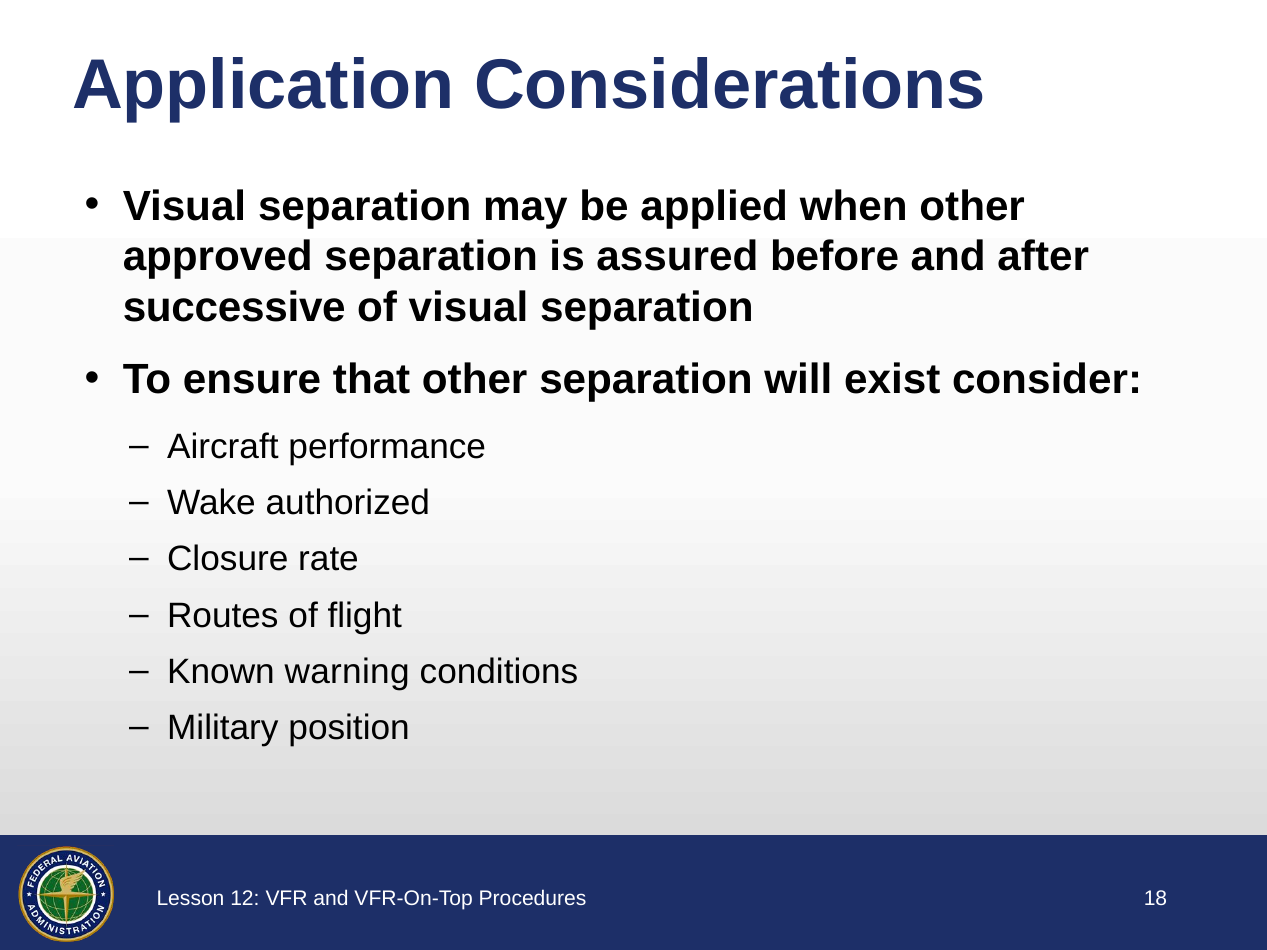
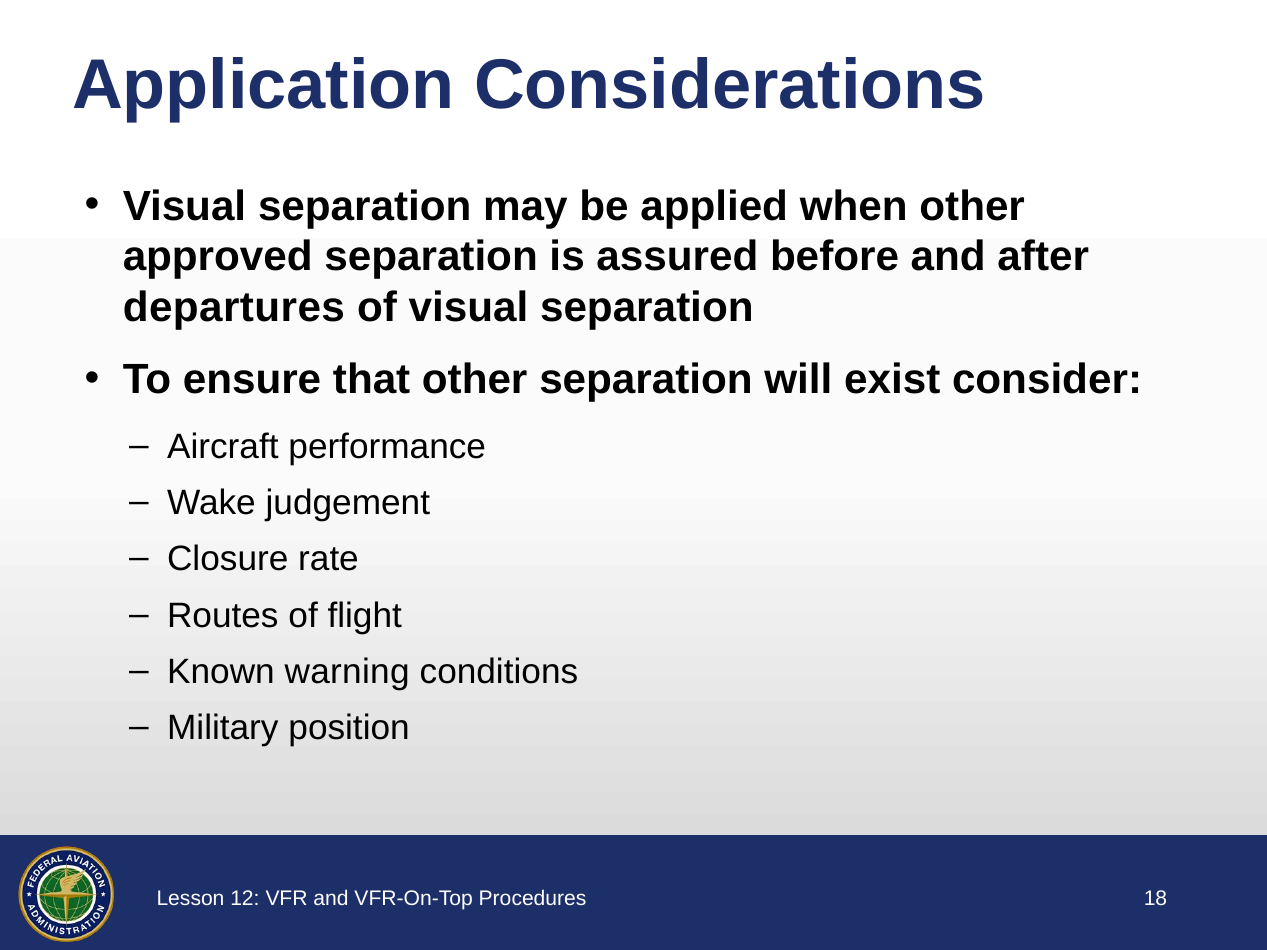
successive: successive -> departures
authorized: authorized -> judgement
